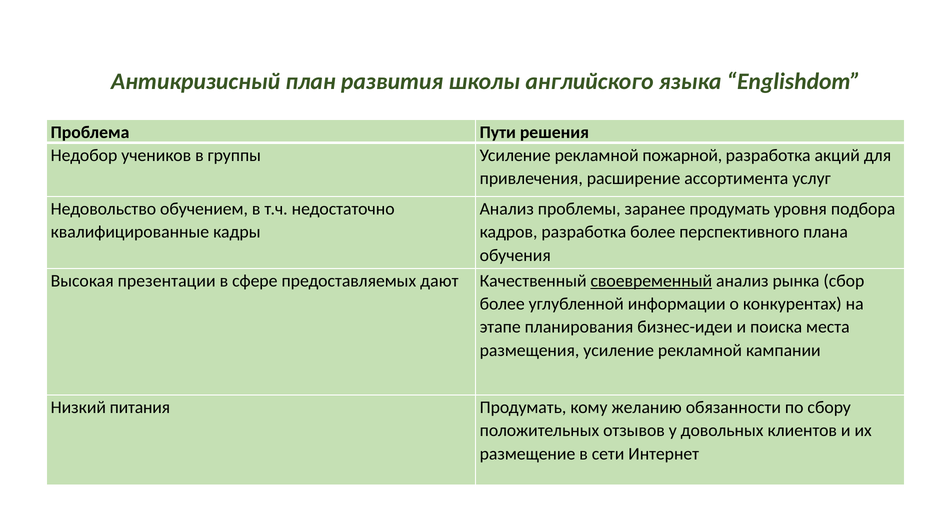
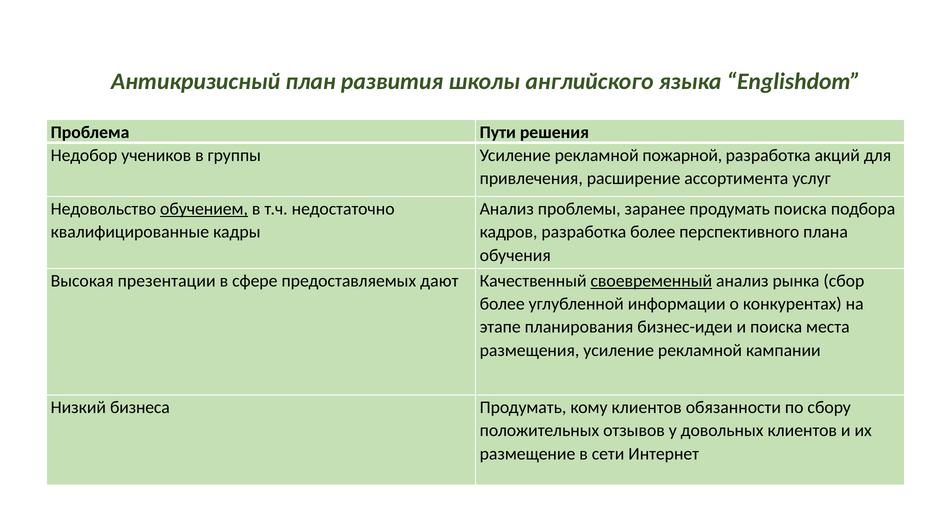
обучением underline: none -> present
продумать уровня: уровня -> поиска
питания: питания -> бизнеса
кому желанию: желанию -> клиентов
